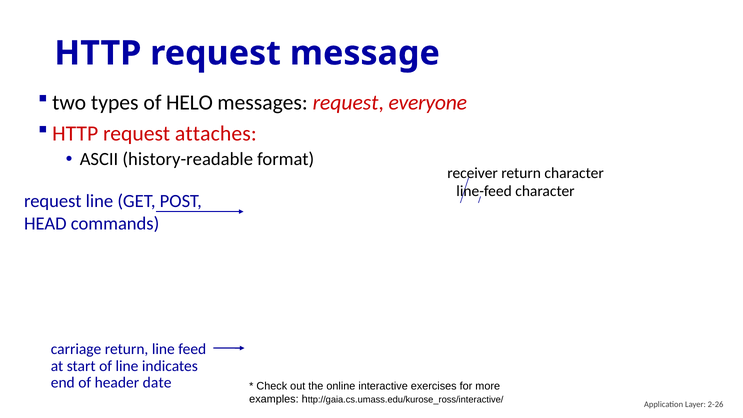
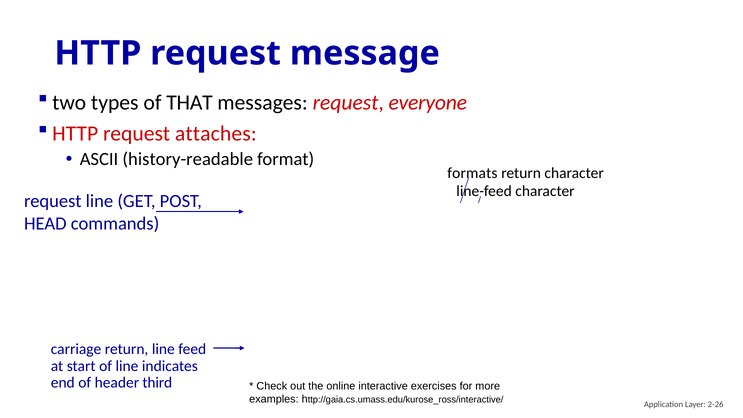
HELO: HELO -> THAT
receiver: receiver -> formats
date: date -> third
